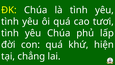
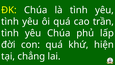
tươi: tươi -> trần
